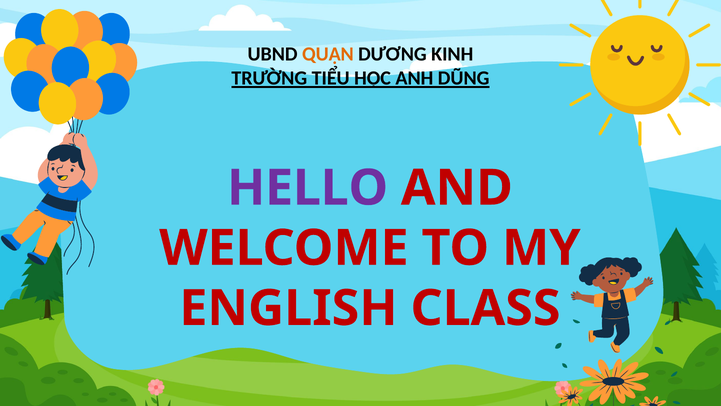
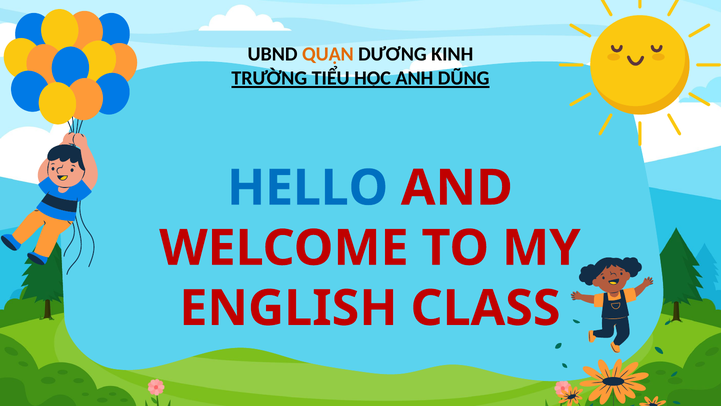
HELLO colour: purple -> blue
